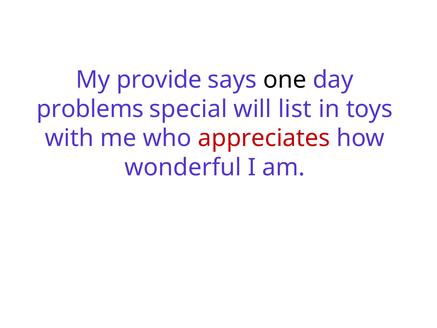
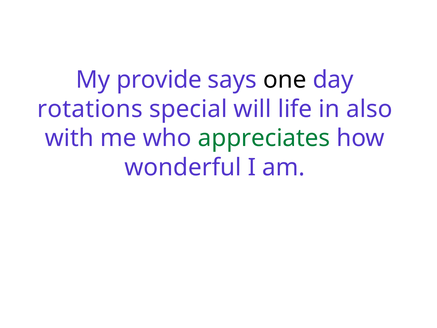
problems: problems -> rotations
list: list -> life
toys: toys -> also
appreciates colour: red -> green
